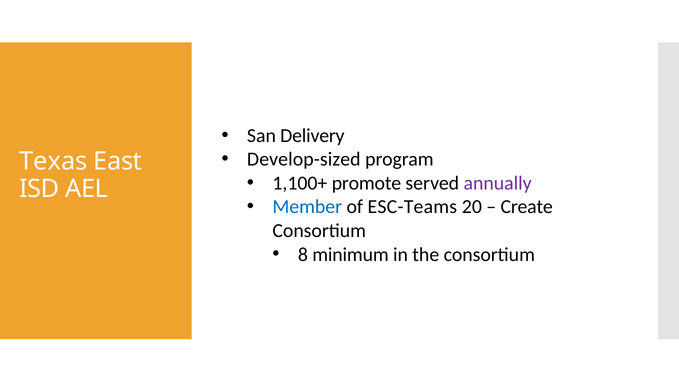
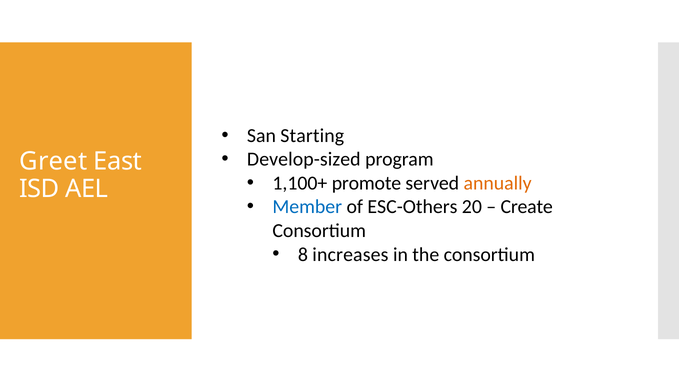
Delivery: Delivery -> Starting
Texas: Texas -> Greet
annually colour: purple -> orange
ESC-Teams: ESC-Teams -> ESC-Others
minimum: minimum -> increases
